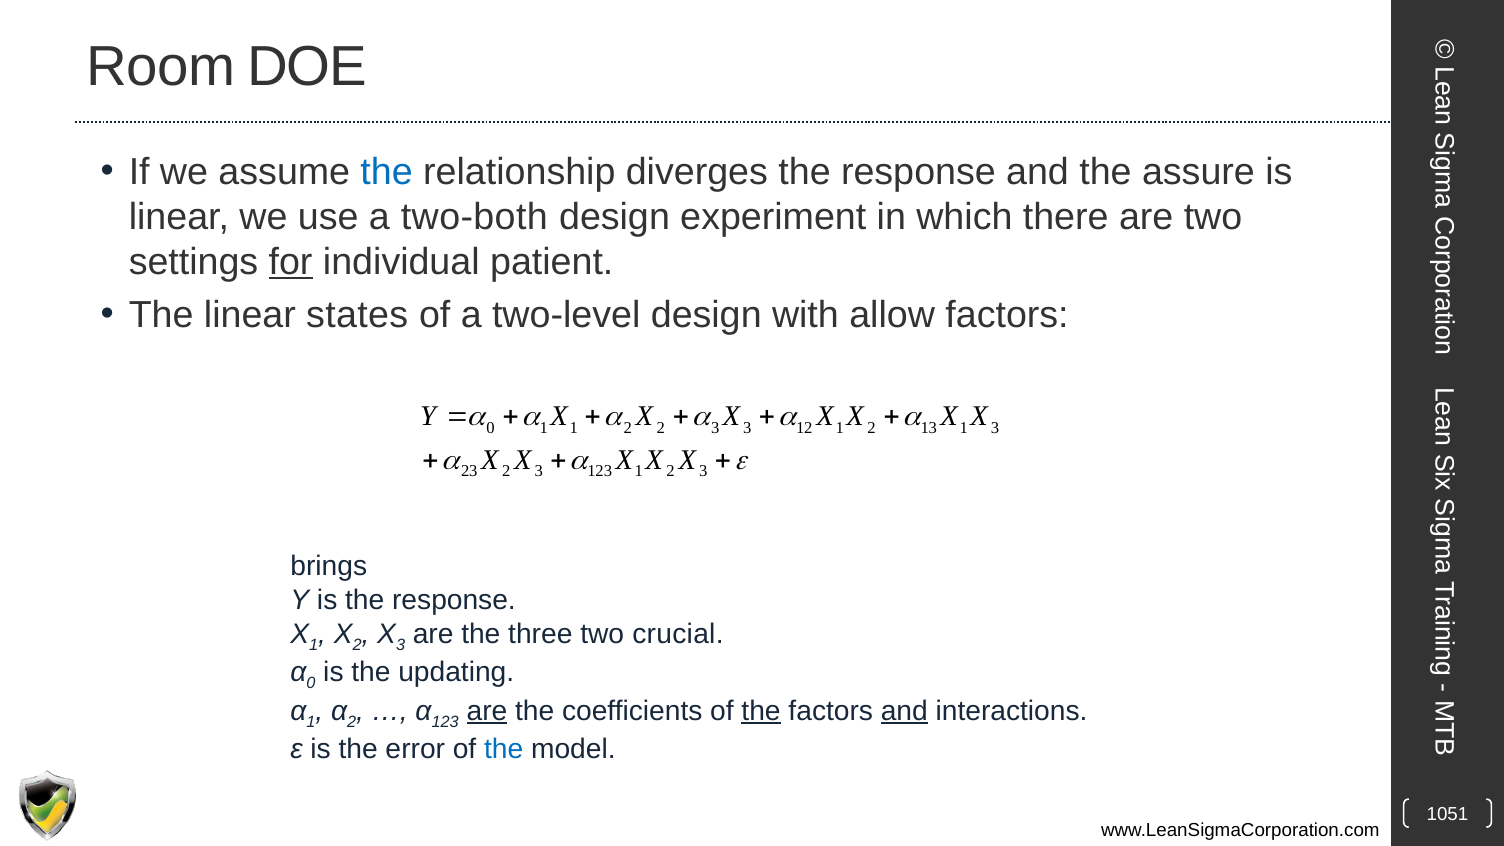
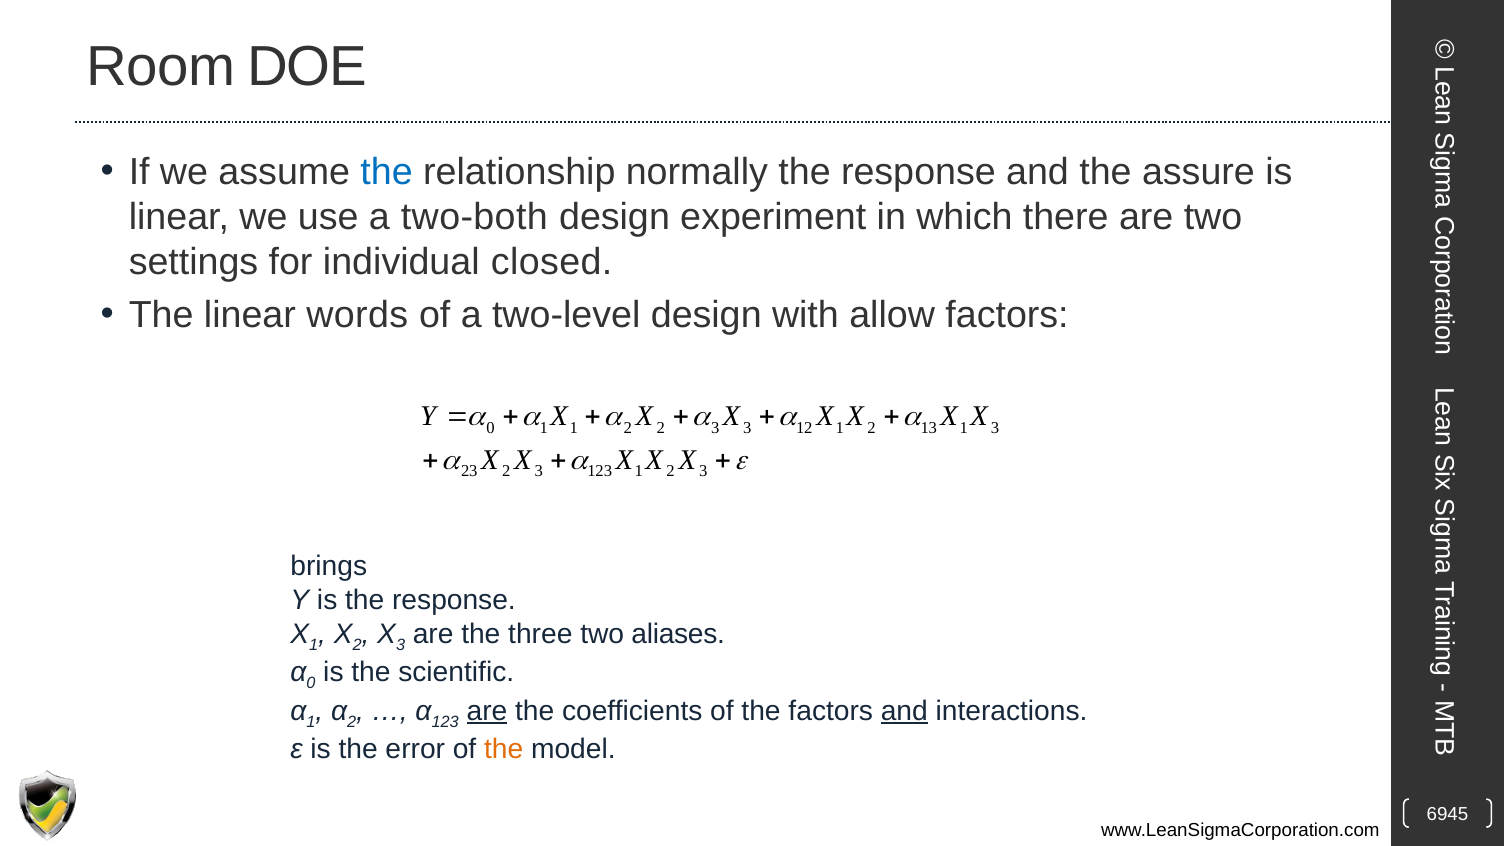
diverges: diverges -> normally
for underline: present -> none
patient: patient -> closed
states: states -> words
crucial: crucial -> aliases
updating: updating -> scientific
the at (761, 711) underline: present -> none
the at (504, 749) colour: blue -> orange
1051: 1051 -> 6945
